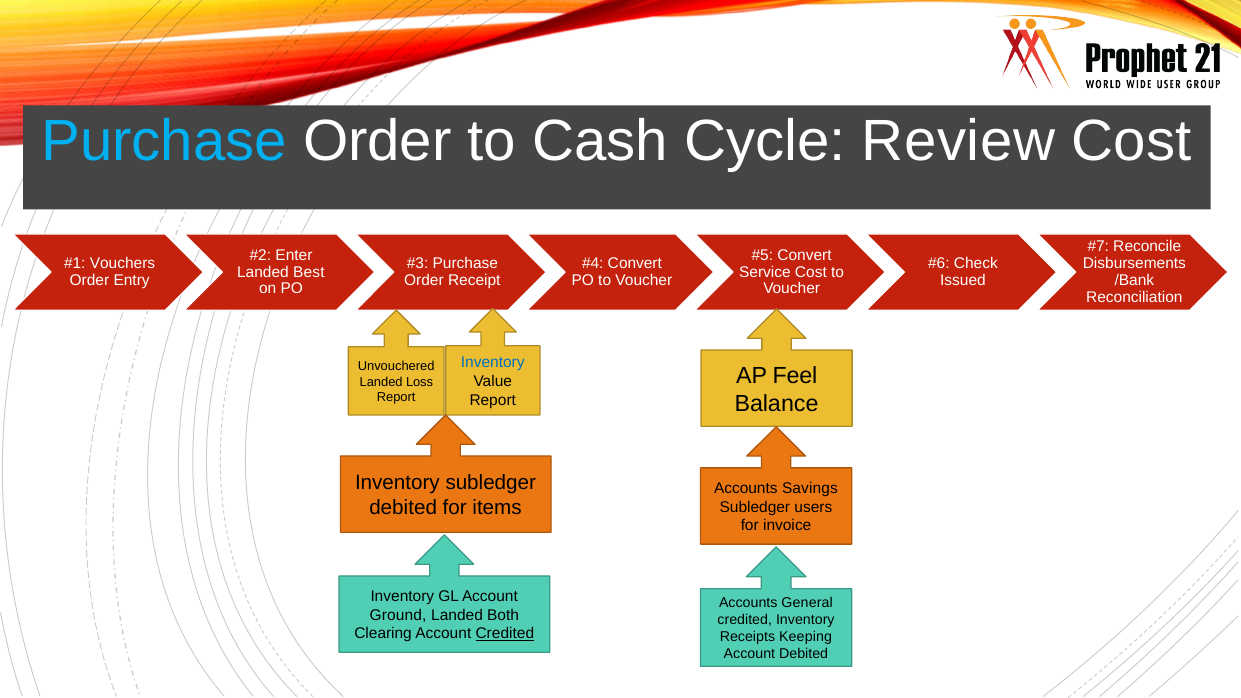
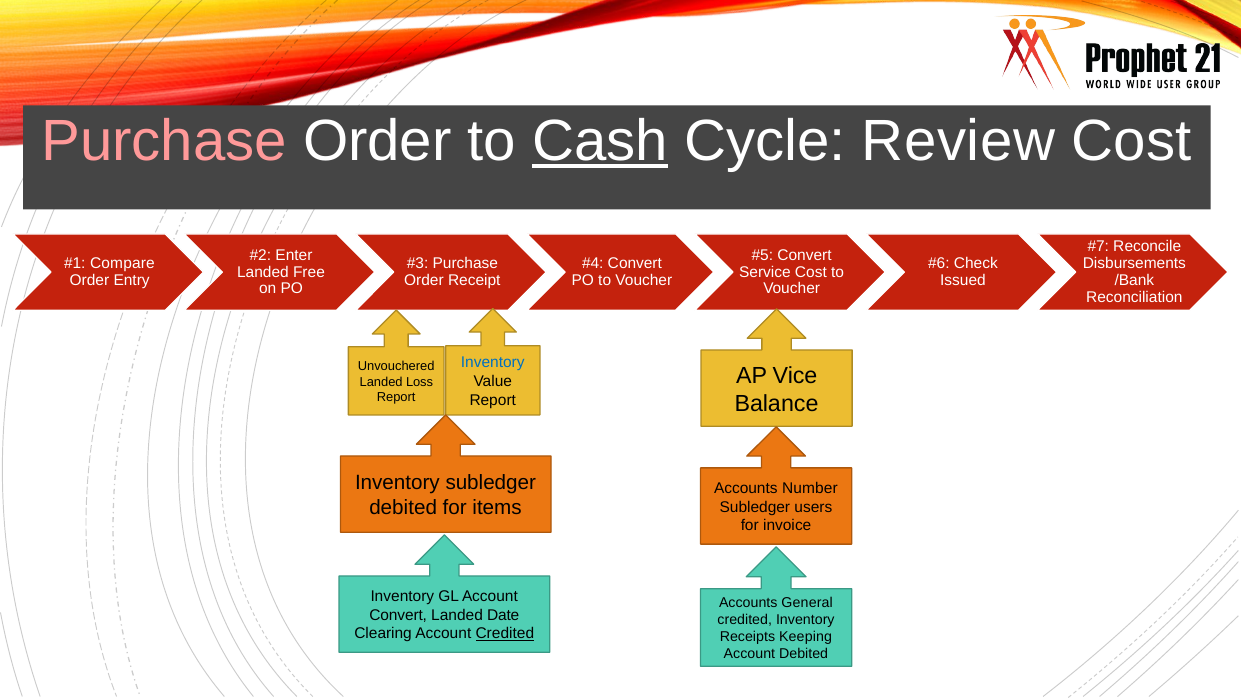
Purchase at (164, 141) colour: light blue -> pink
Cash underline: none -> present
Vouchers: Vouchers -> Compare
Best: Best -> Free
Feel: Feel -> Vice
Savings: Savings -> Number
Ground at (398, 615): Ground -> Convert
Both: Both -> Date
